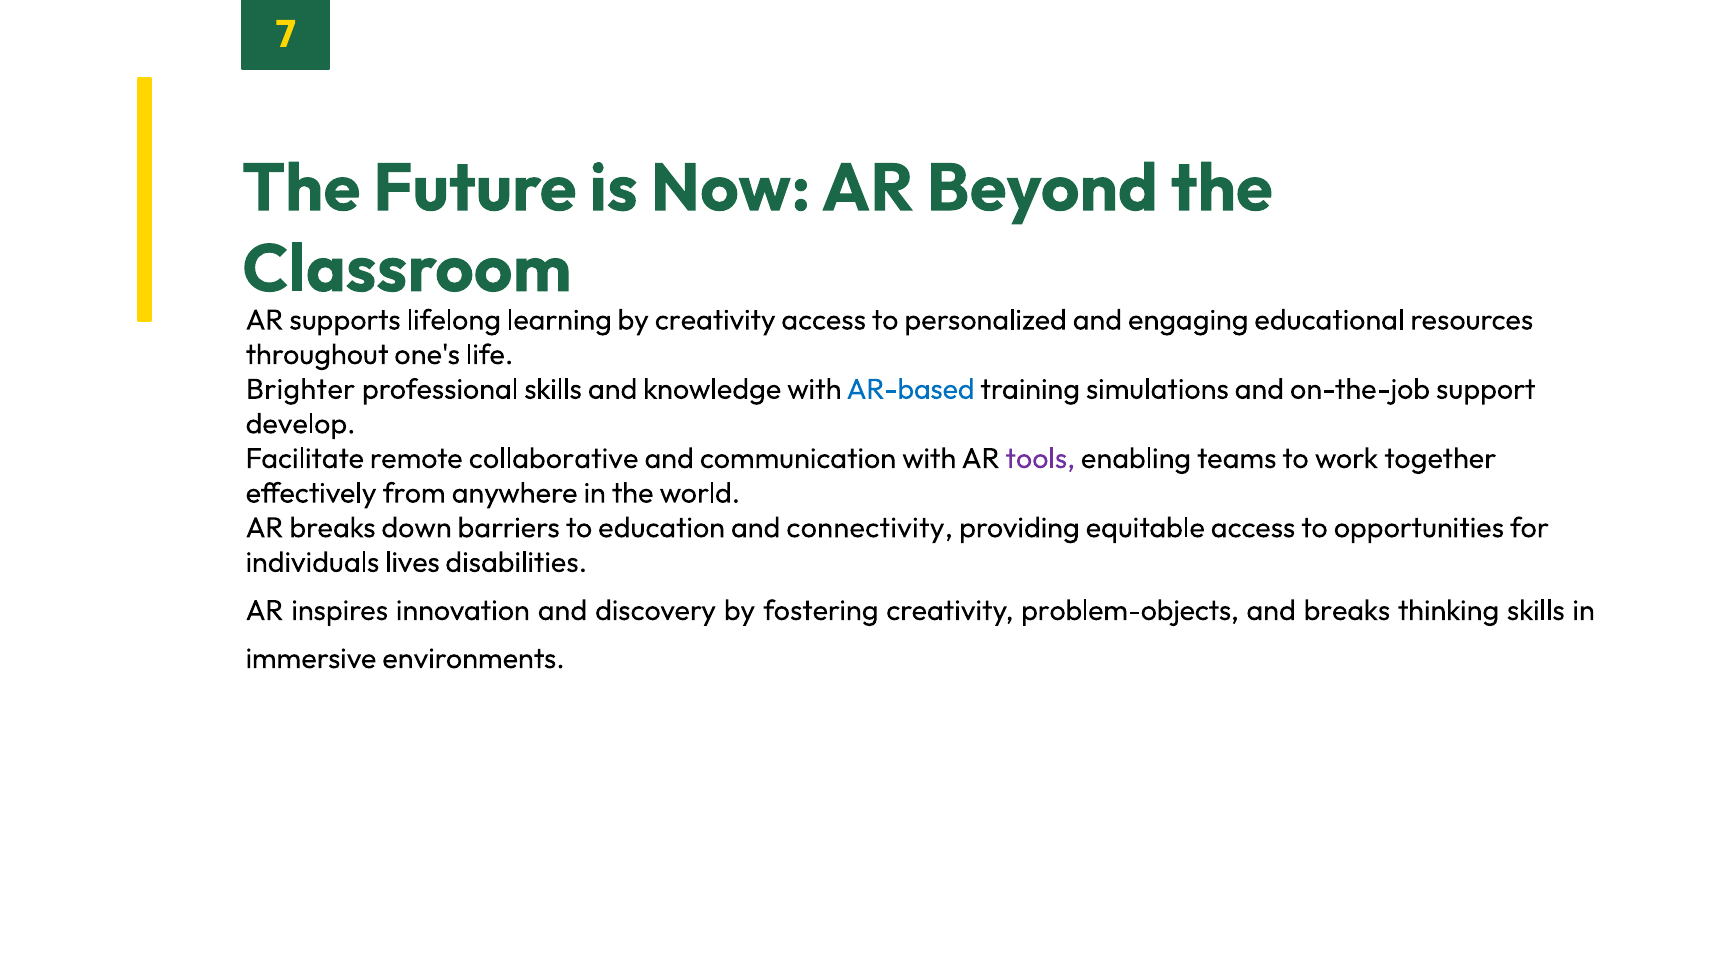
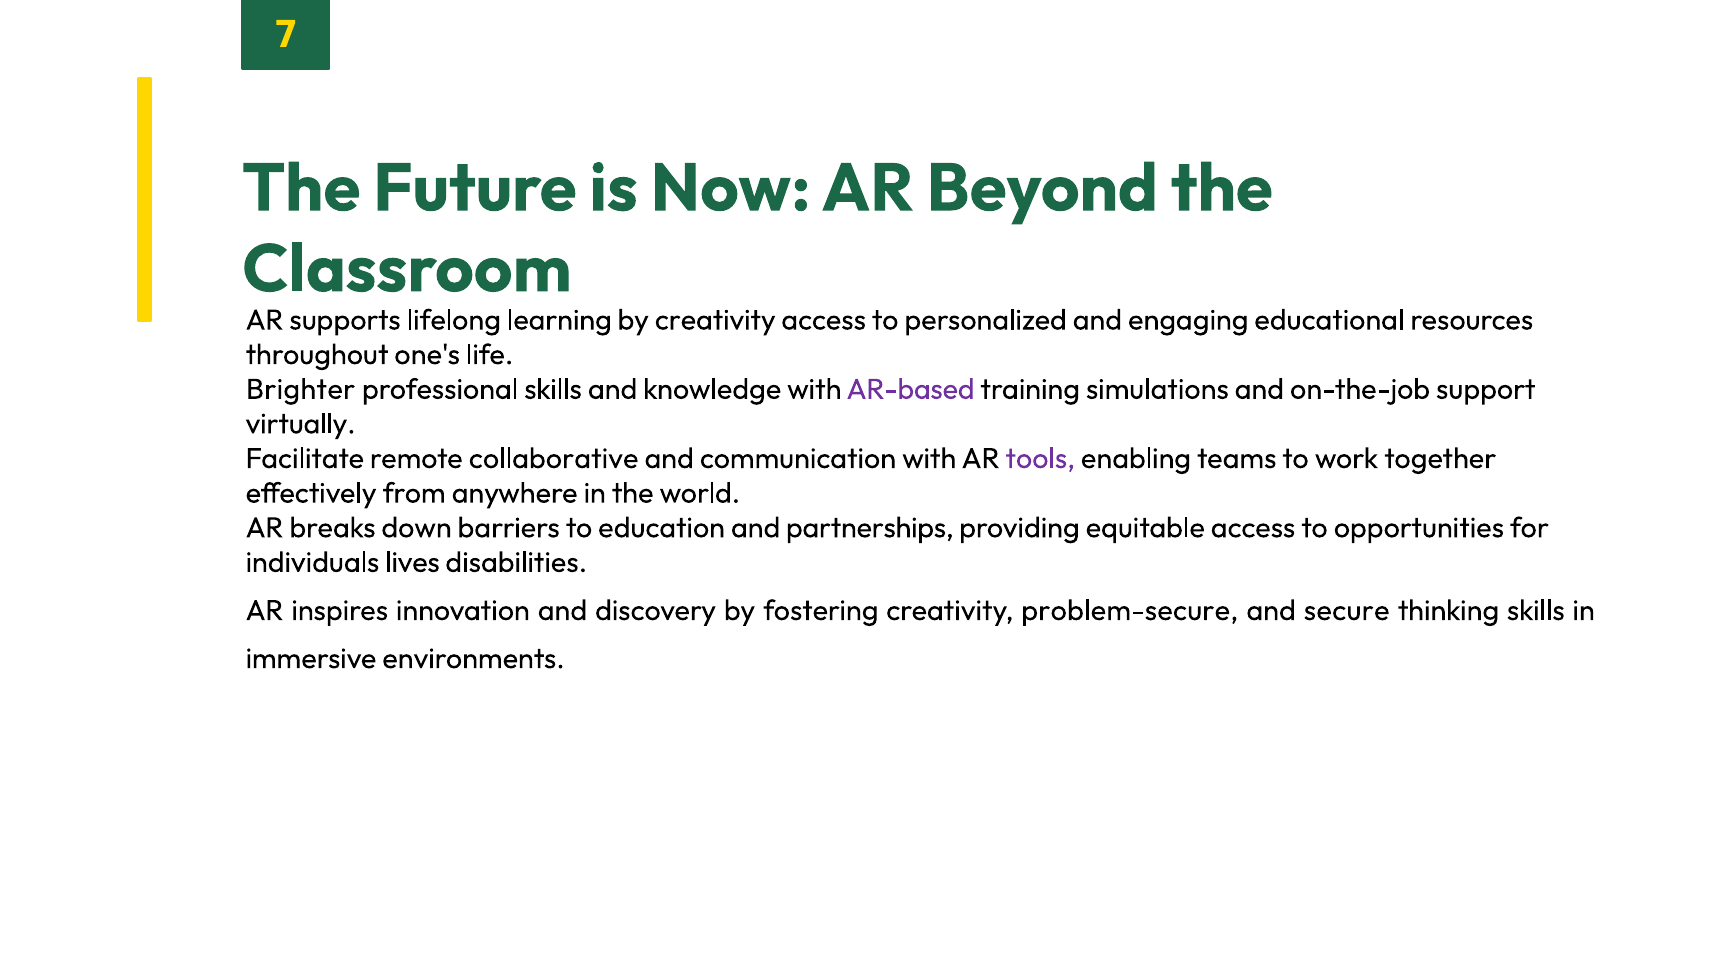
AR-based colour: blue -> purple
develop: develop -> virtually
connectivity: connectivity -> partnerships
problem-objects: problem-objects -> problem-secure
and breaks: breaks -> secure
